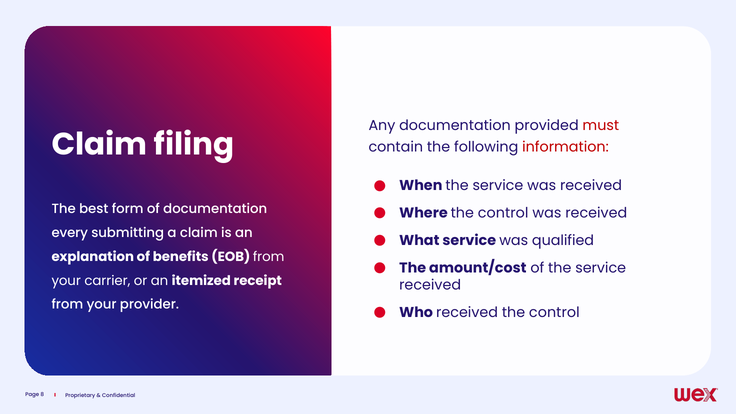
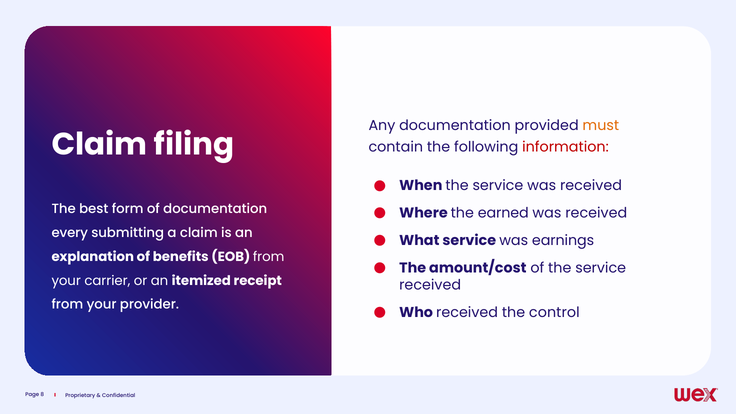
must colour: red -> orange
Where the control: control -> earned
qualified: qualified -> earnings
